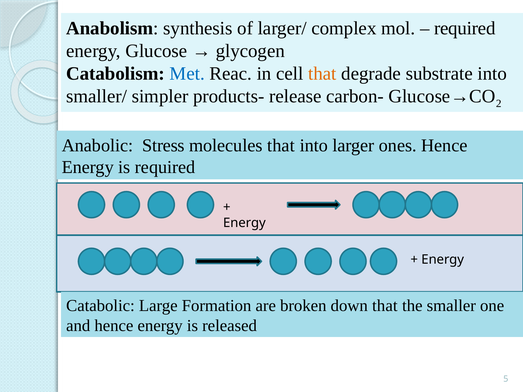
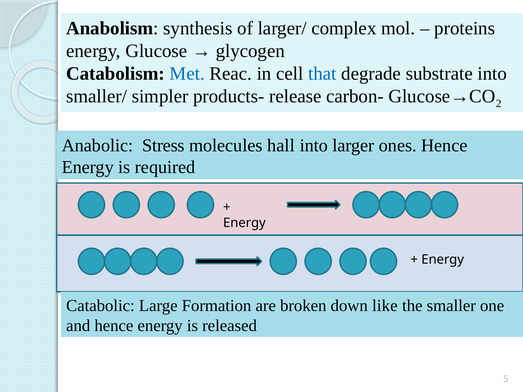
required at (465, 28): required -> proteins
that at (322, 74) colour: orange -> blue
molecules that: that -> hall
down that: that -> like
